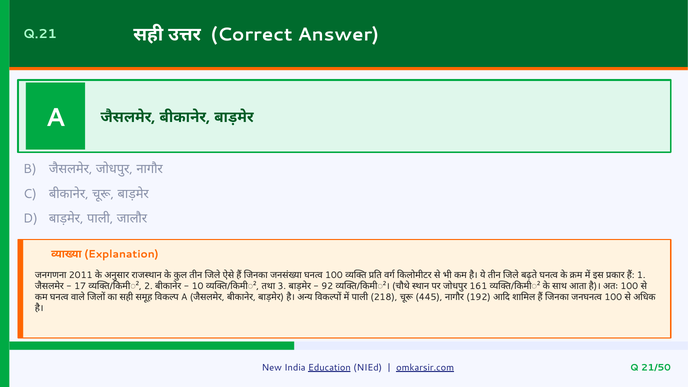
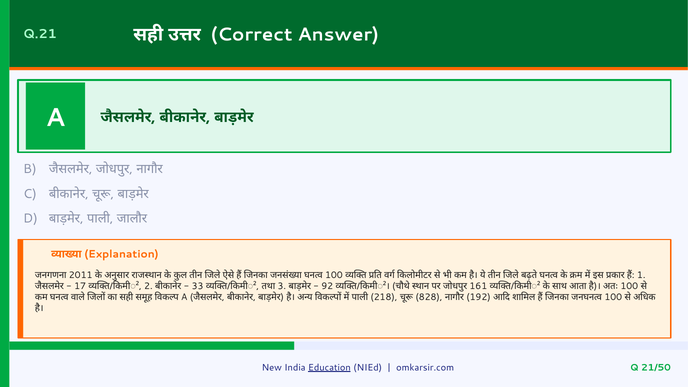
10: 10 -> 33
445: 445 -> 828
omkarsir.com underline: present -> none
